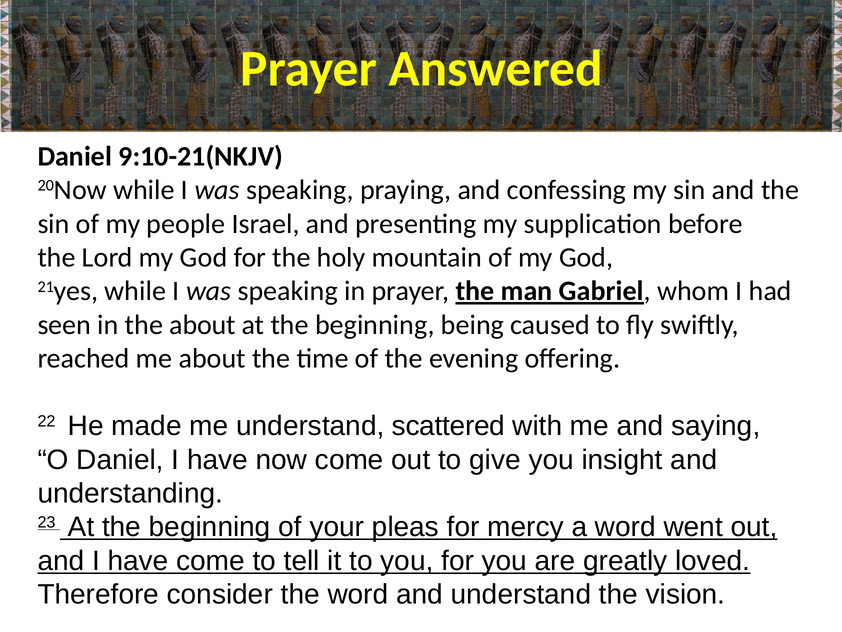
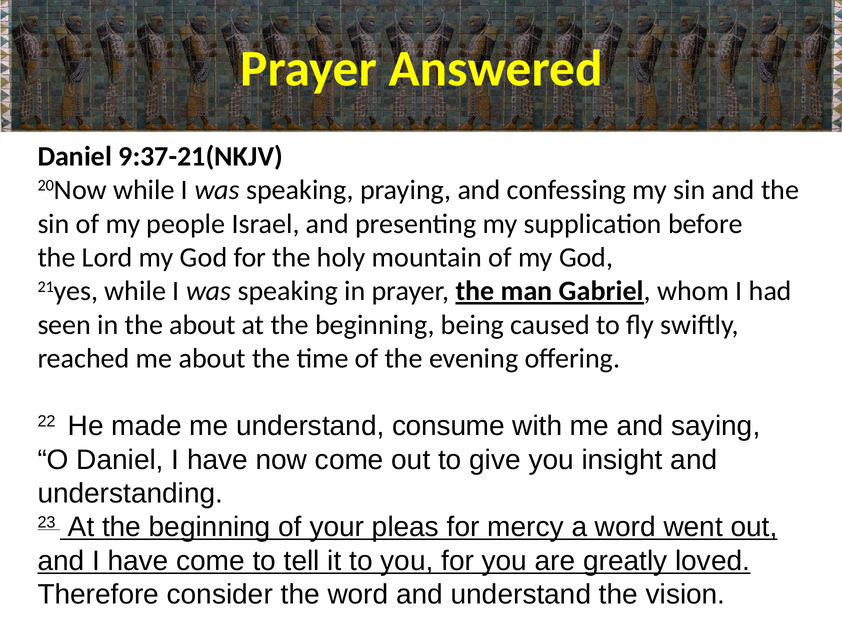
9:10-21(NKJV: 9:10-21(NKJV -> 9:37-21(NKJV
scattered: scattered -> consume
